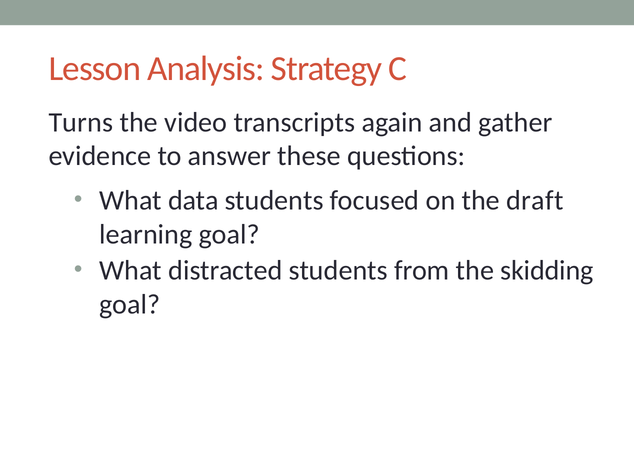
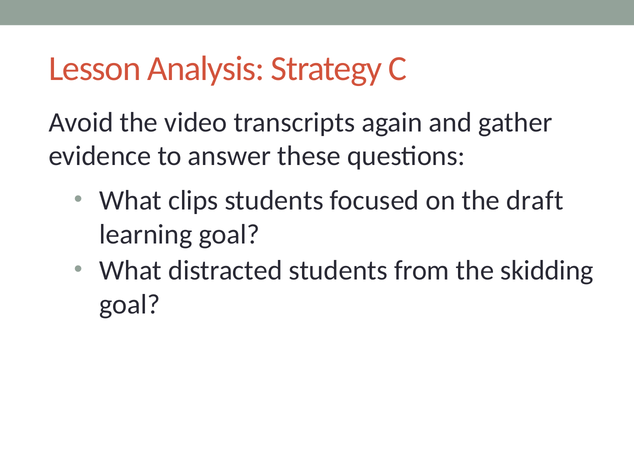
Turns: Turns -> Avoid
data: data -> clips
